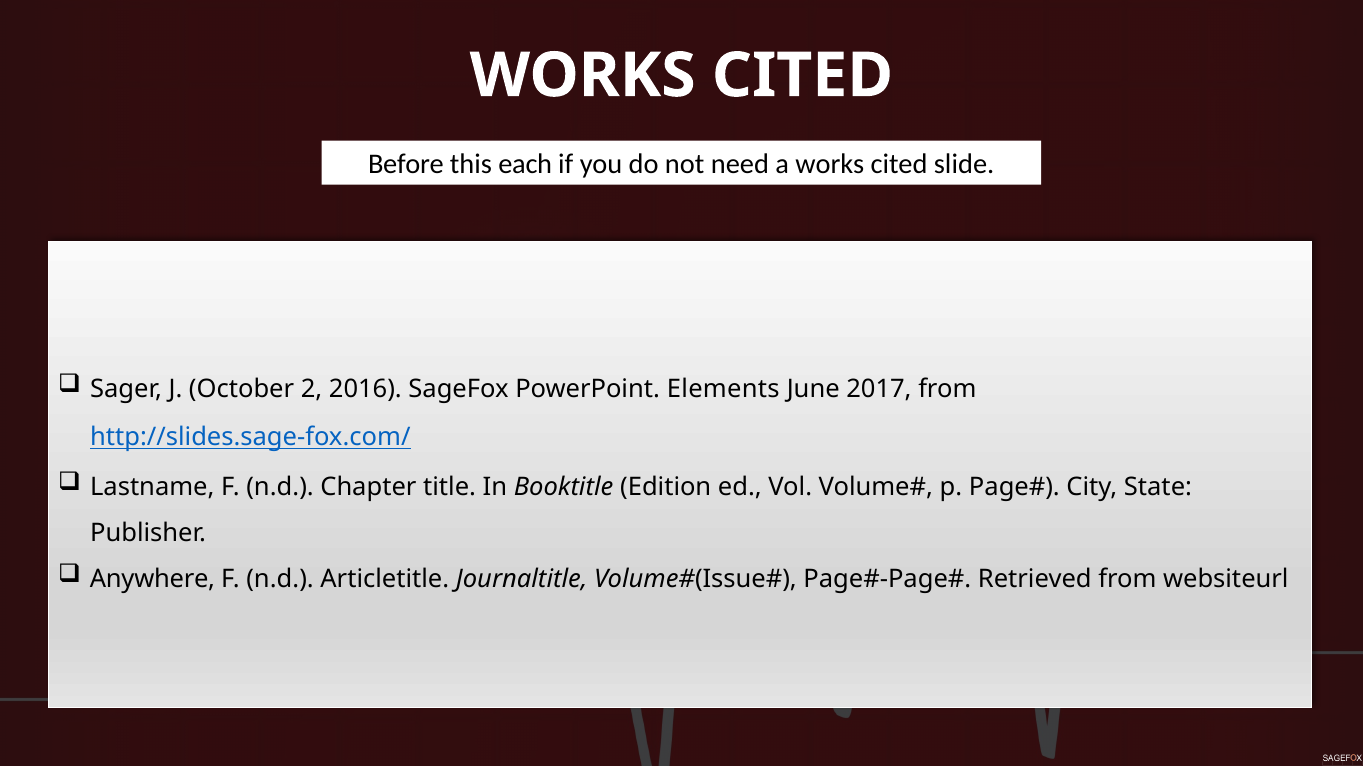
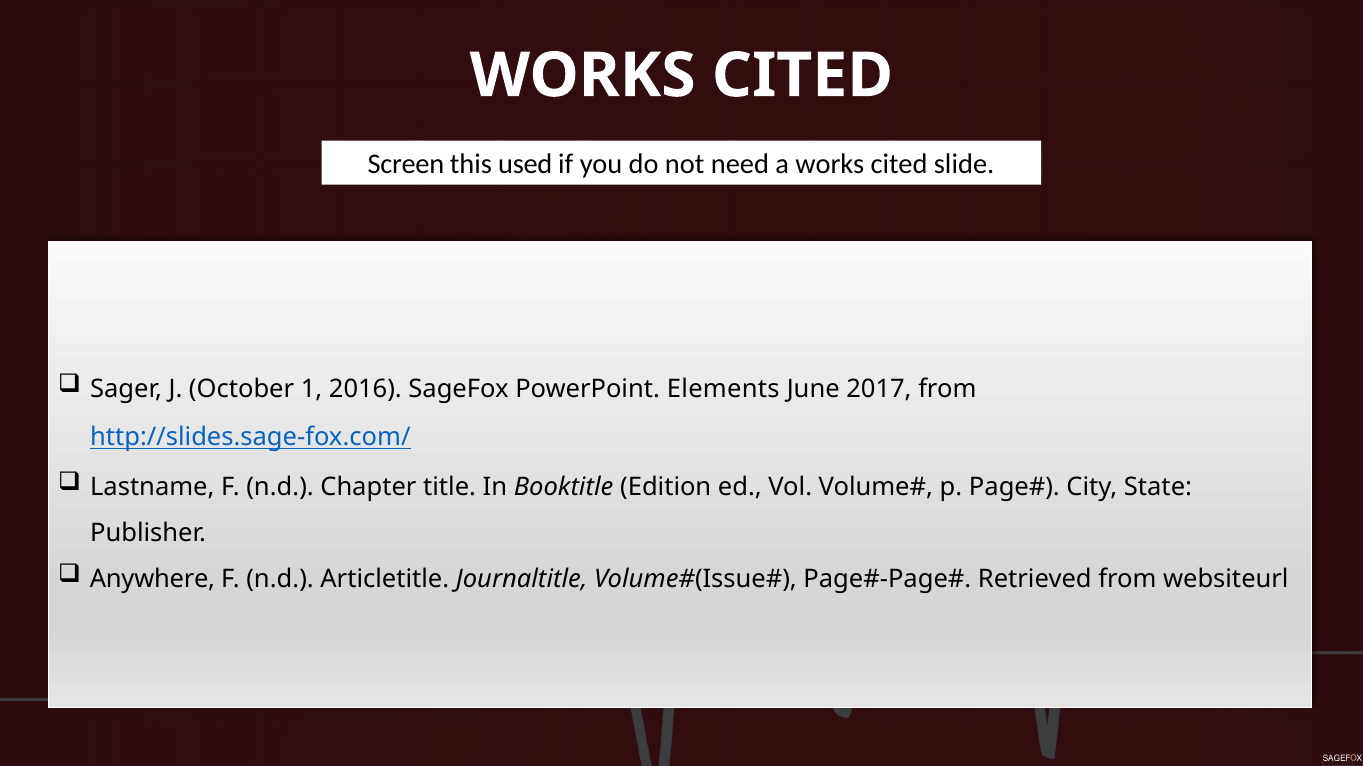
Before: Before -> Screen
each: each -> used
2: 2 -> 1
